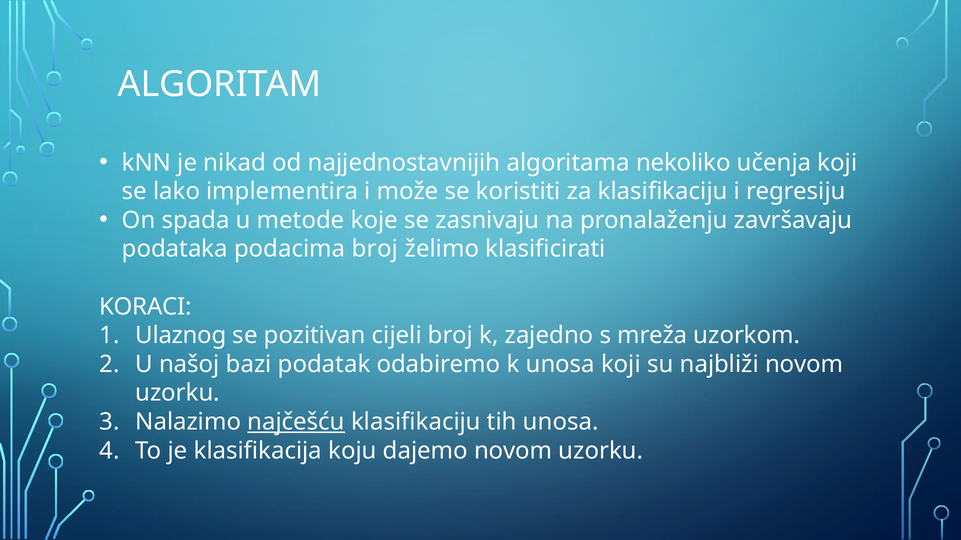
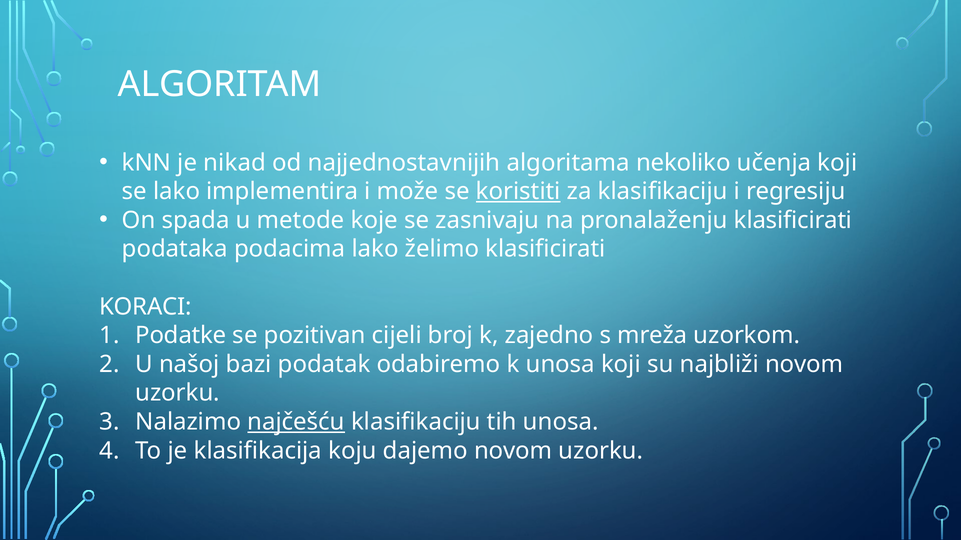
koristiti underline: none -> present
pronalaženju završavaju: završavaju -> klasificirati
podacima broj: broj -> lako
Ulaznog: Ulaznog -> Podatke
